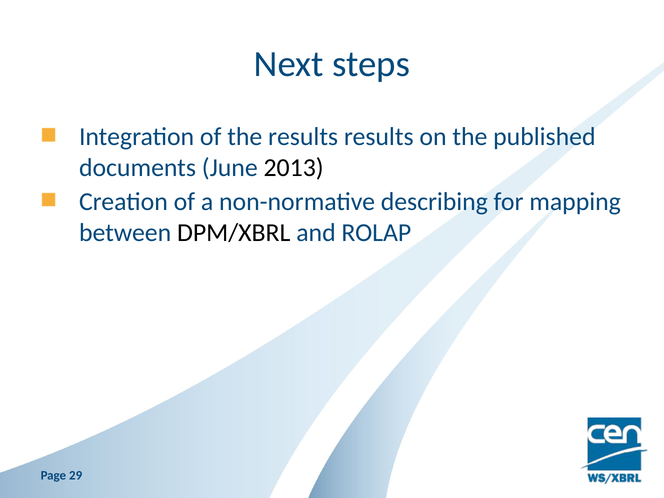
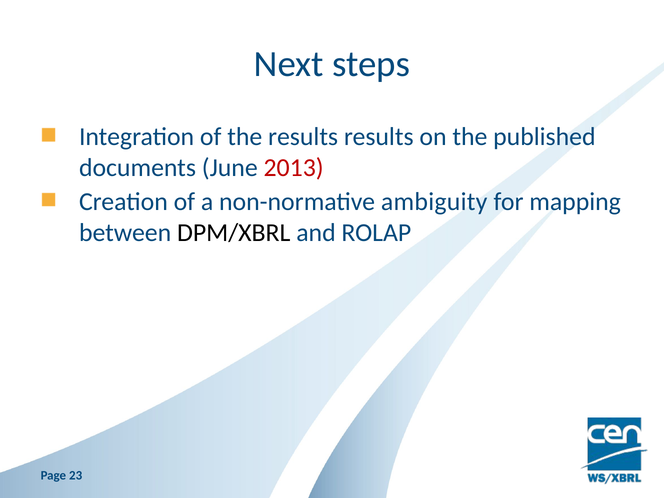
2013 colour: black -> red
describing: describing -> ambiguity
29: 29 -> 23
